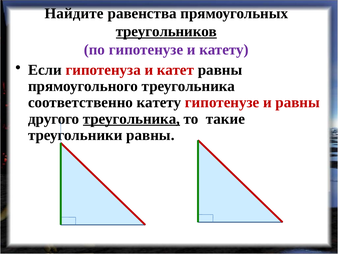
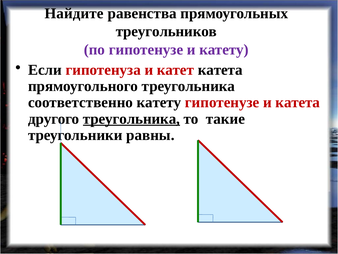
треугольников underline: present -> none
катет равны: равны -> катета
и равны: равны -> катета
